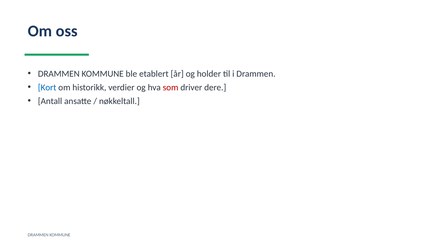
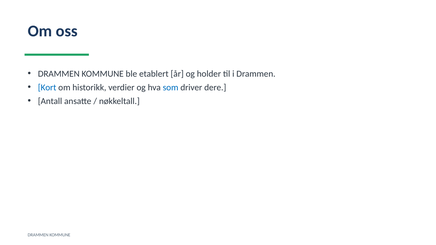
som colour: red -> blue
